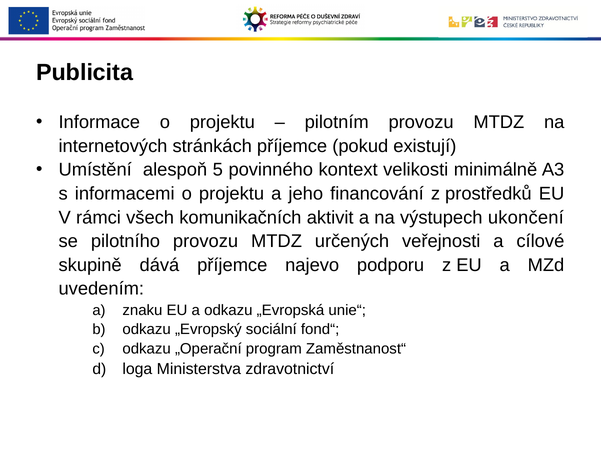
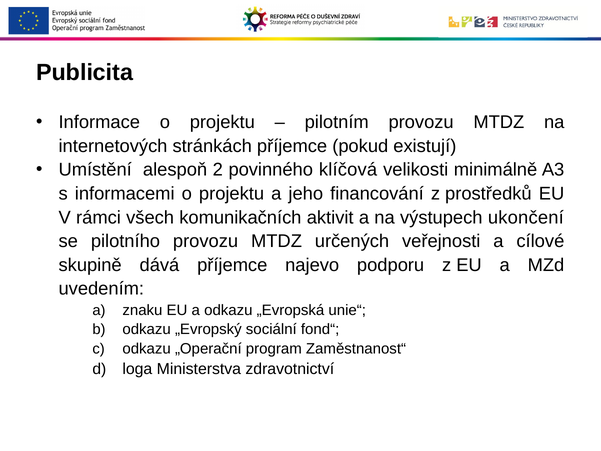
5: 5 -> 2
kontext: kontext -> klíčová
